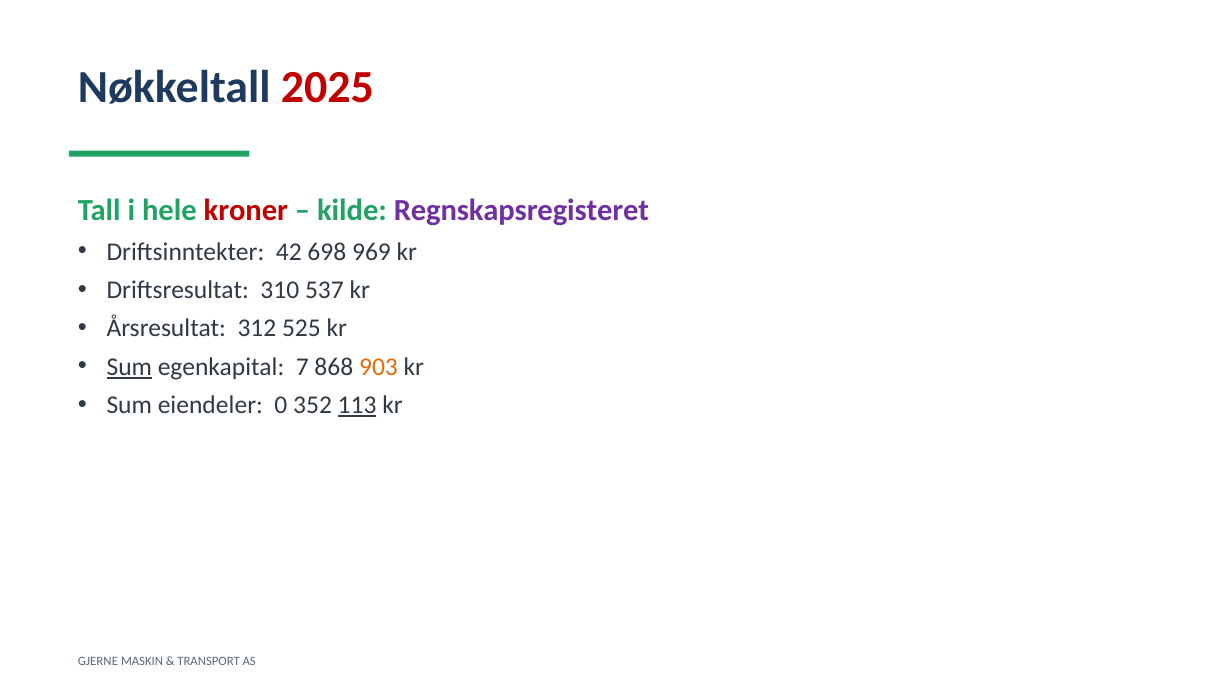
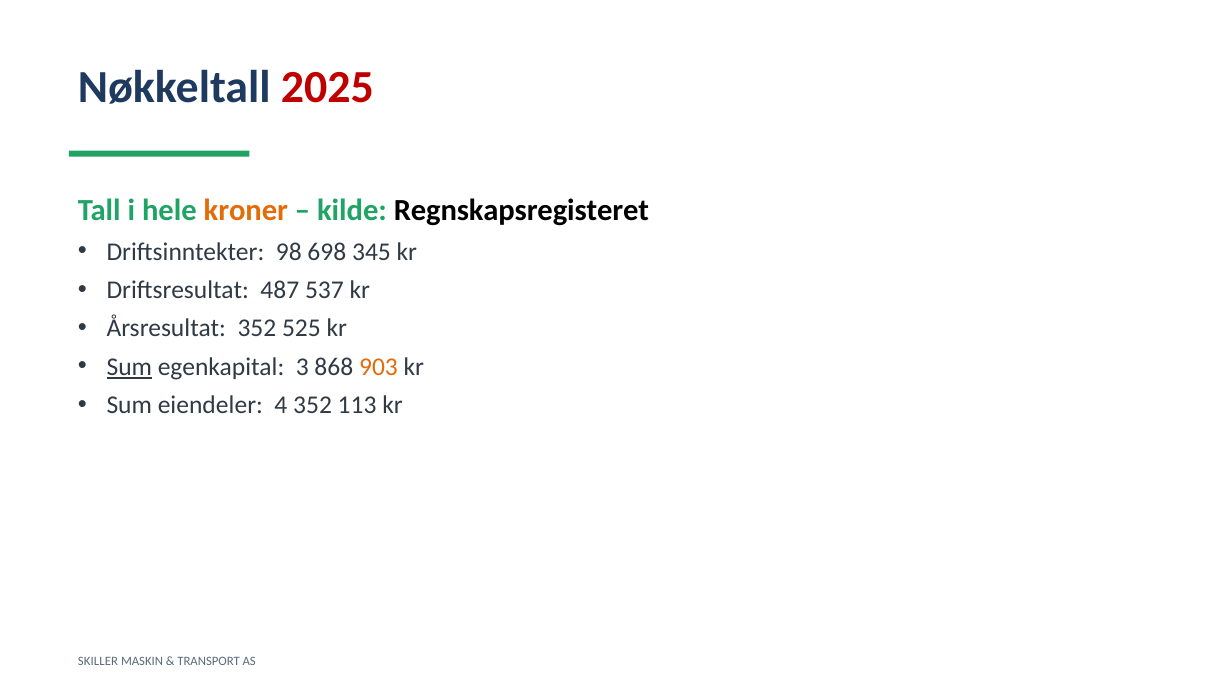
kroner colour: red -> orange
Regnskapsregisteret colour: purple -> black
42: 42 -> 98
969: 969 -> 345
310: 310 -> 487
Årsresultat 312: 312 -> 352
7: 7 -> 3
0: 0 -> 4
113 underline: present -> none
GJERNE: GJERNE -> SKILLER
